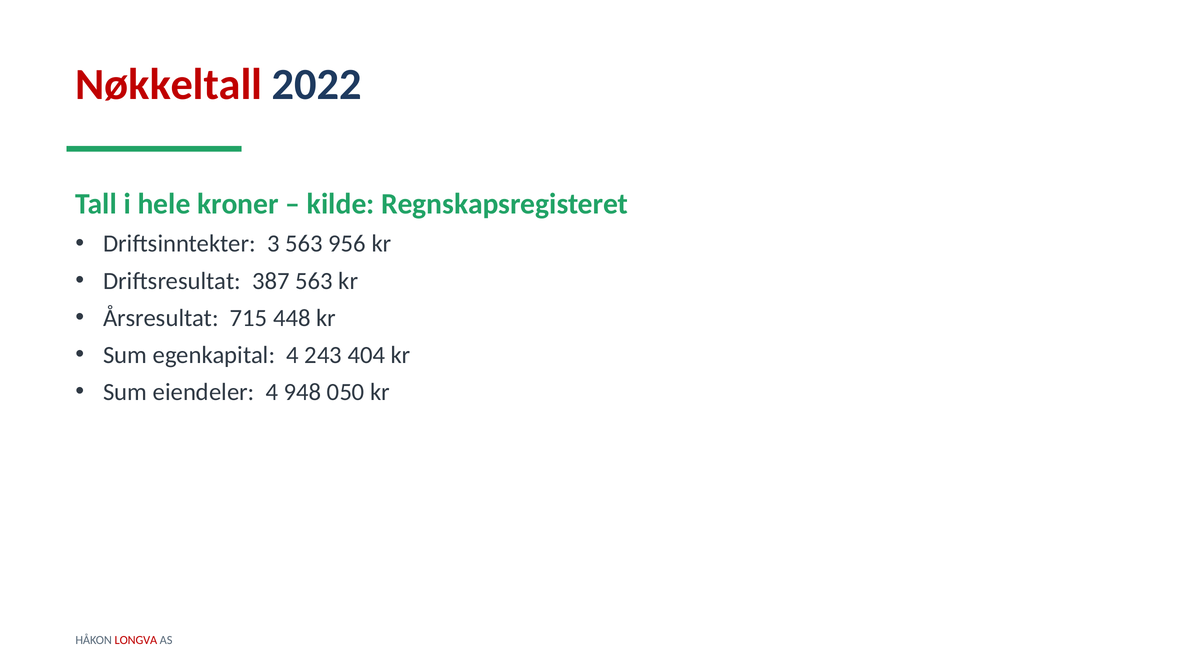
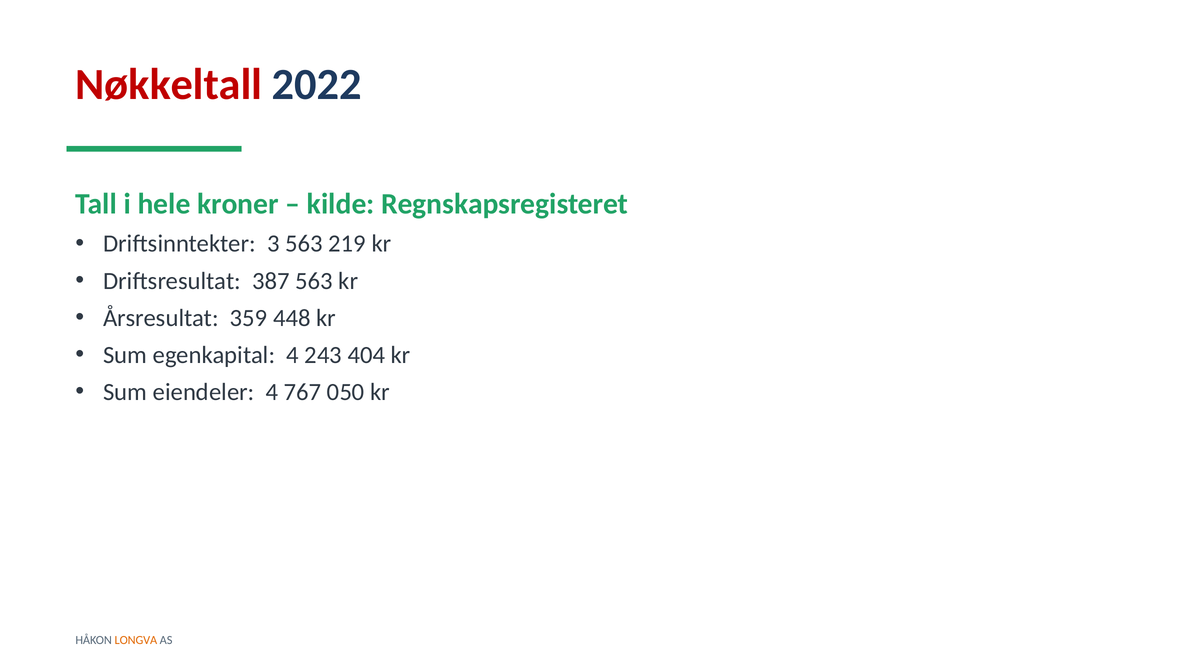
956: 956 -> 219
715: 715 -> 359
948: 948 -> 767
LONGVA colour: red -> orange
